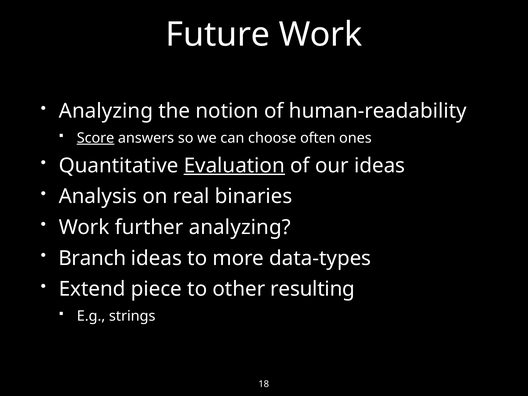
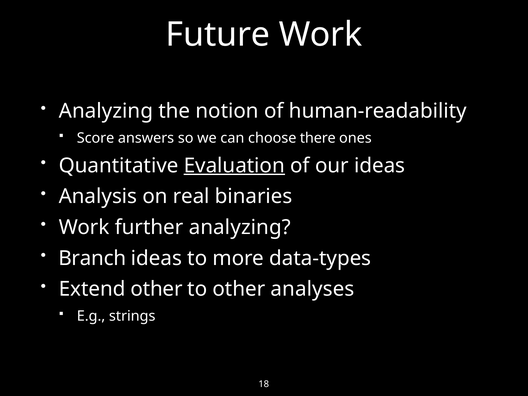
Score underline: present -> none
often: often -> there
Extend piece: piece -> other
resulting: resulting -> analyses
